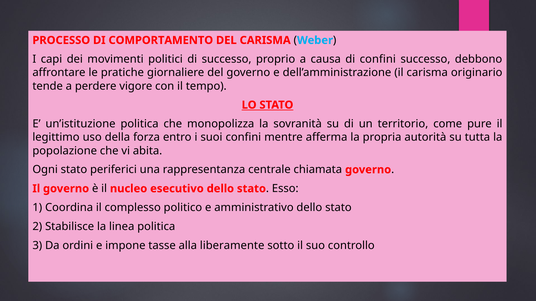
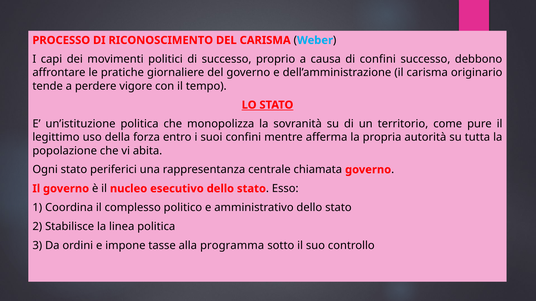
COMPORTAMENTO: COMPORTAMENTO -> RICONOSCIMENTO
liberamente: liberamente -> programma
